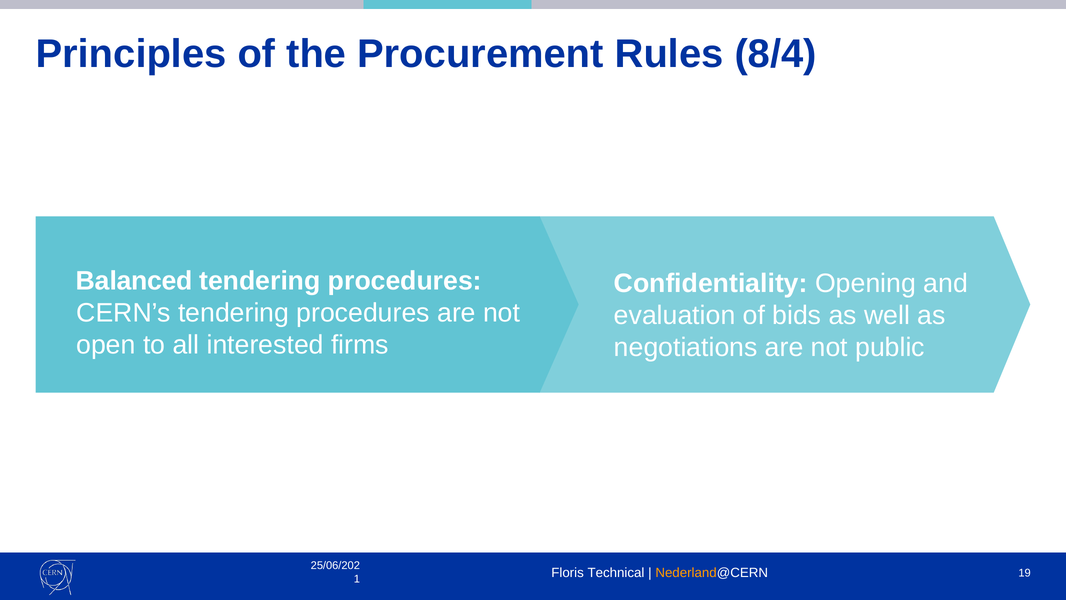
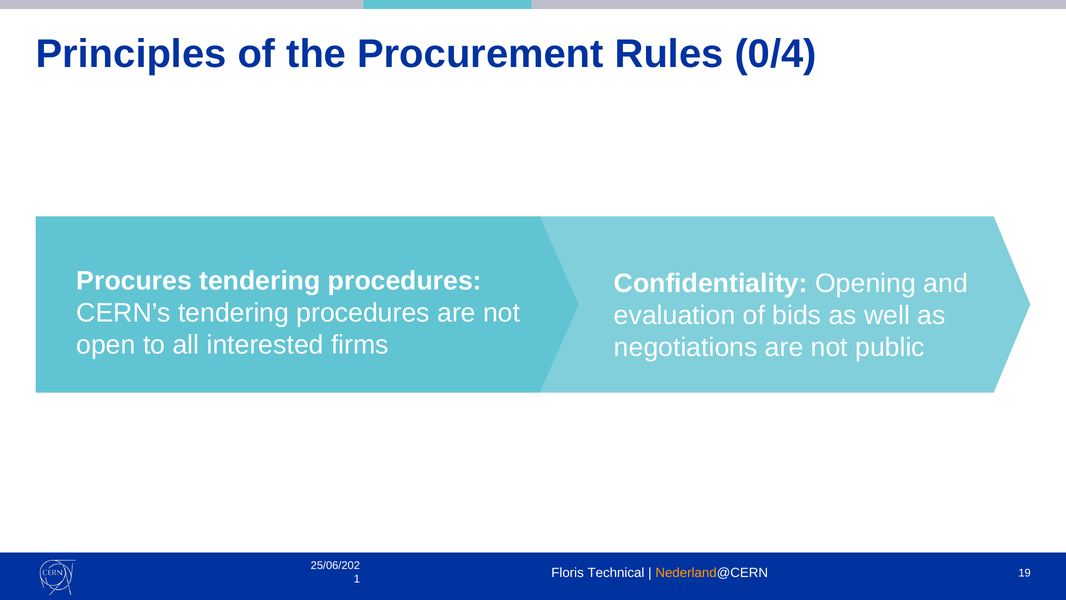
8/4: 8/4 -> 0/4
Balanced: Balanced -> Procures
